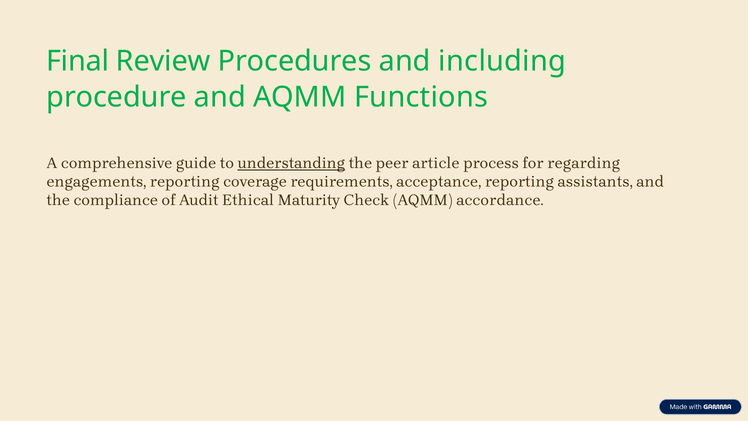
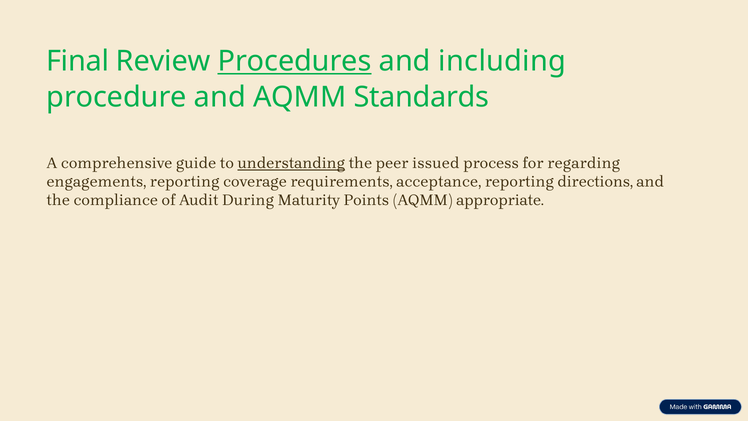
Procedures underline: none -> present
Functions: Functions -> Standards
article: article -> issued
assistants: assistants -> directions
Ethical: Ethical -> During
Check: Check -> Points
accordance: accordance -> appropriate
